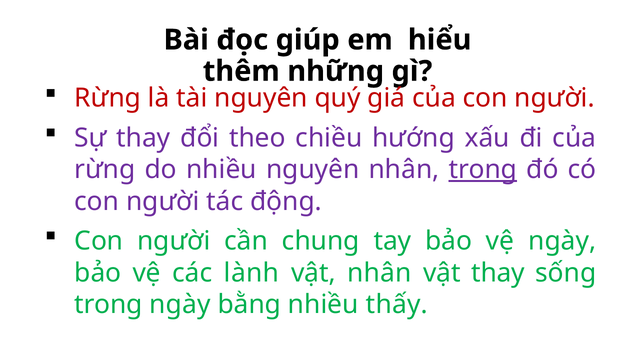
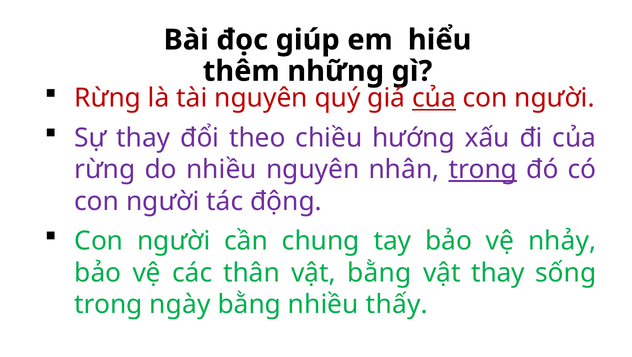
của at (434, 98) underline: none -> present
vệ ngày: ngày -> nhảy
lành: lành -> thân
vật nhân: nhân -> bằng
